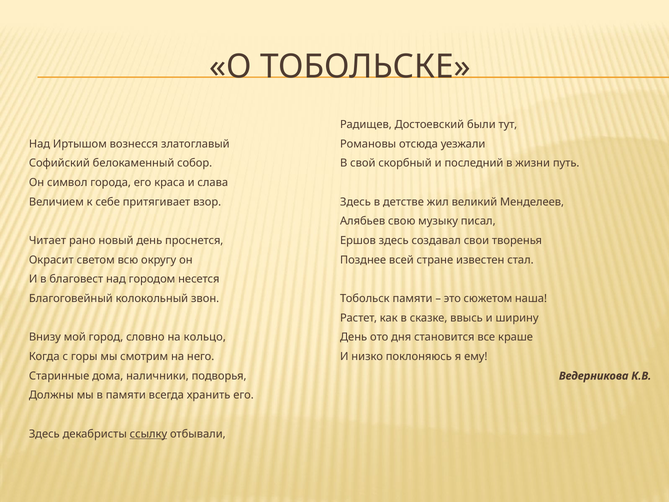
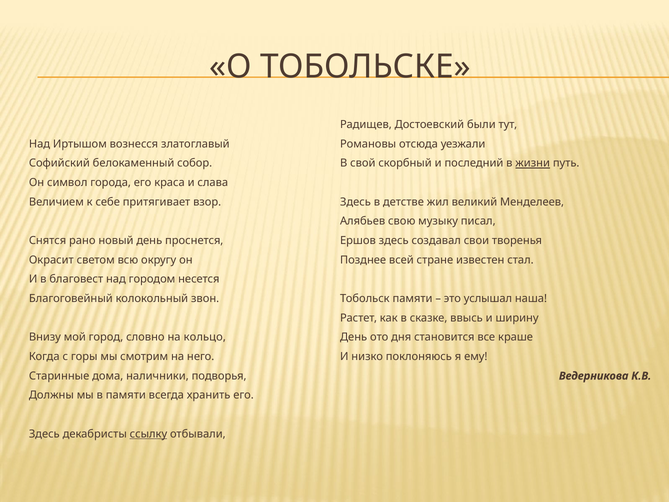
жизни underline: none -> present
Читает: Читает -> Снятся
сюжетом: сюжетом -> услышал
